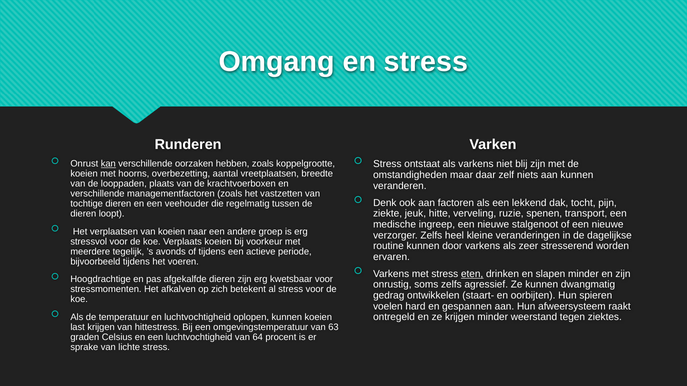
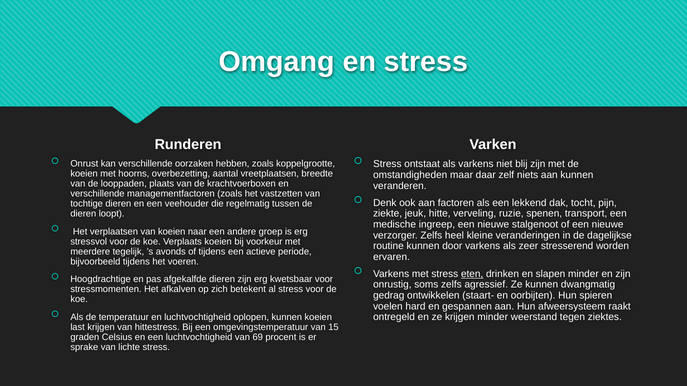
kan underline: present -> none
63: 63 -> 15
64: 64 -> 69
